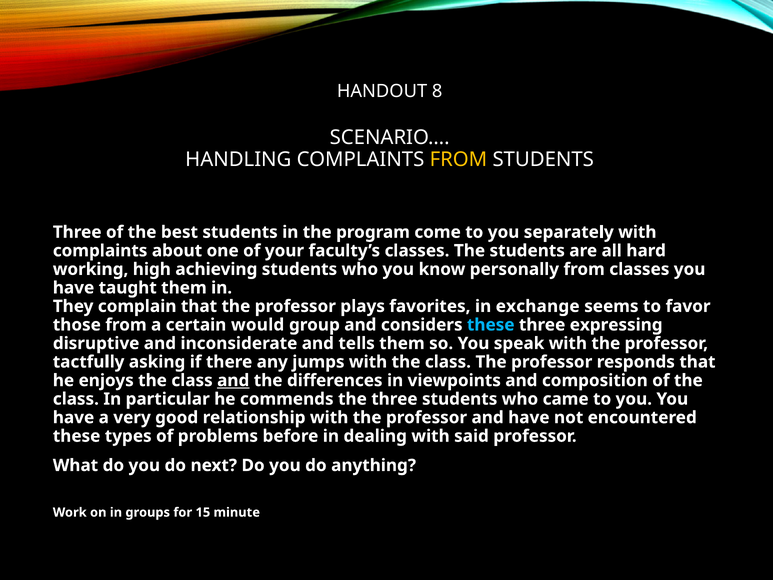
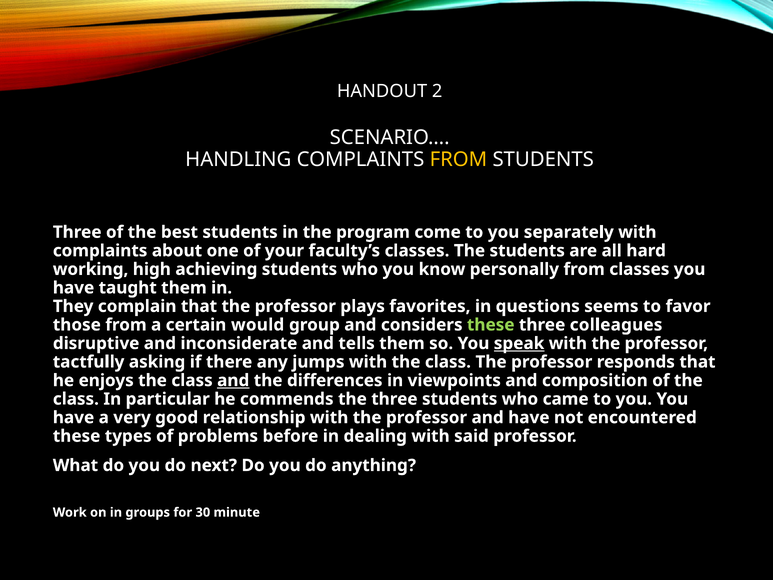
8: 8 -> 2
exchange: exchange -> questions
these at (491, 325) colour: light blue -> light green
expressing: expressing -> colleagues
speak underline: none -> present
15: 15 -> 30
